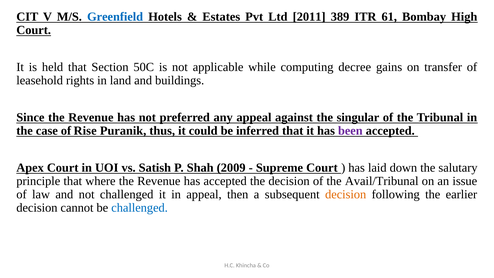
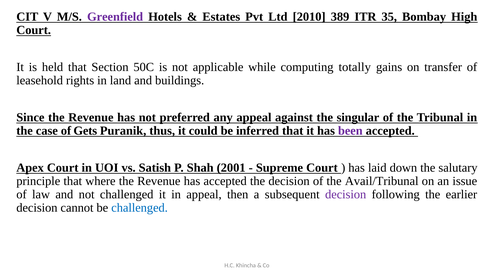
Greenfield colour: blue -> purple
2011: 2011 -> 2010
61: 61 -> 35
decree: decree -> totally
Rise: Rise -> Gets
2009: 2009 -> 2001
decision at (346, 194) colour: orange -> purple
